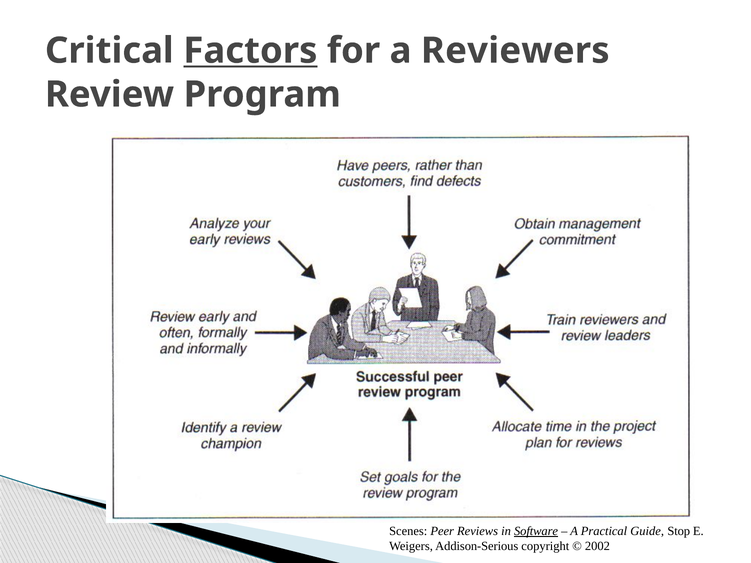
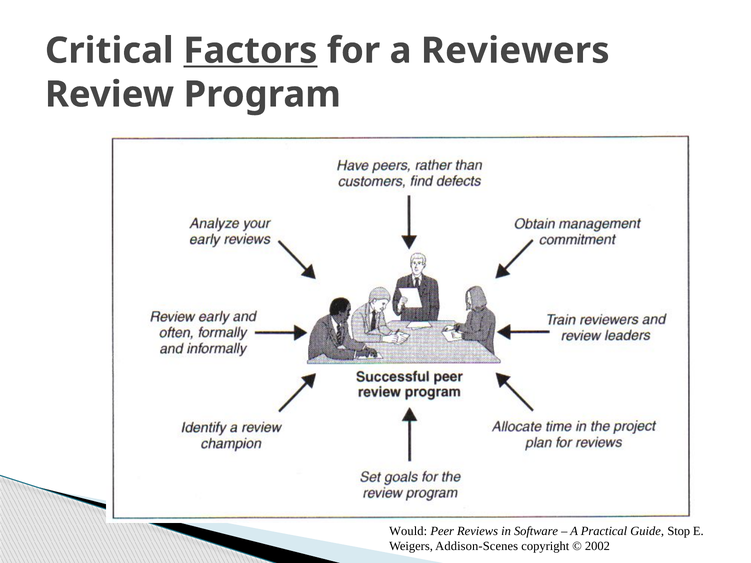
Scenes: Scenes -> Would
Software underline: present -> none
Addison-Serious: Addison-Serious -> Addison-Scenes
